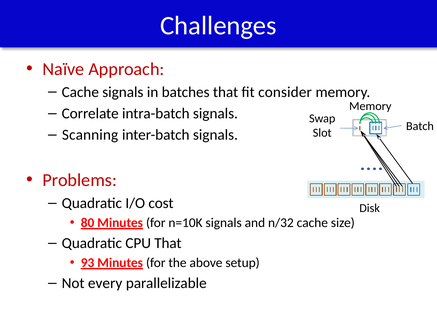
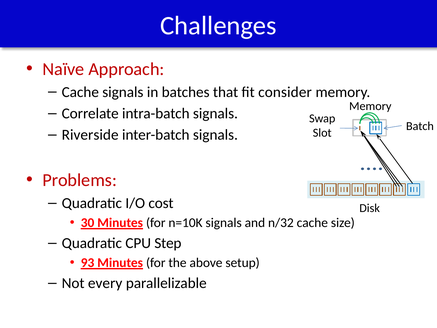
Scanning: Scanning -> Riverside
80: 80 -> 30
CPU That: That -> Step
